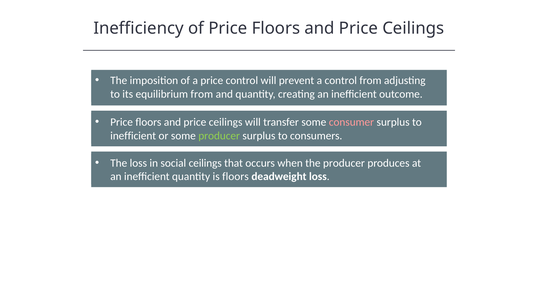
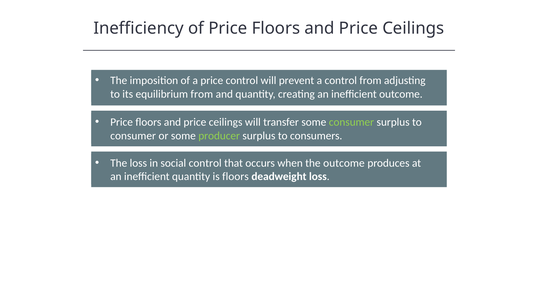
consumer at (351, 122) colour: pink -> light green
inefficient at (133, 136): inefficient -> consumer
social ceilings: ceilings -> control
the producer: producer -> outcome
